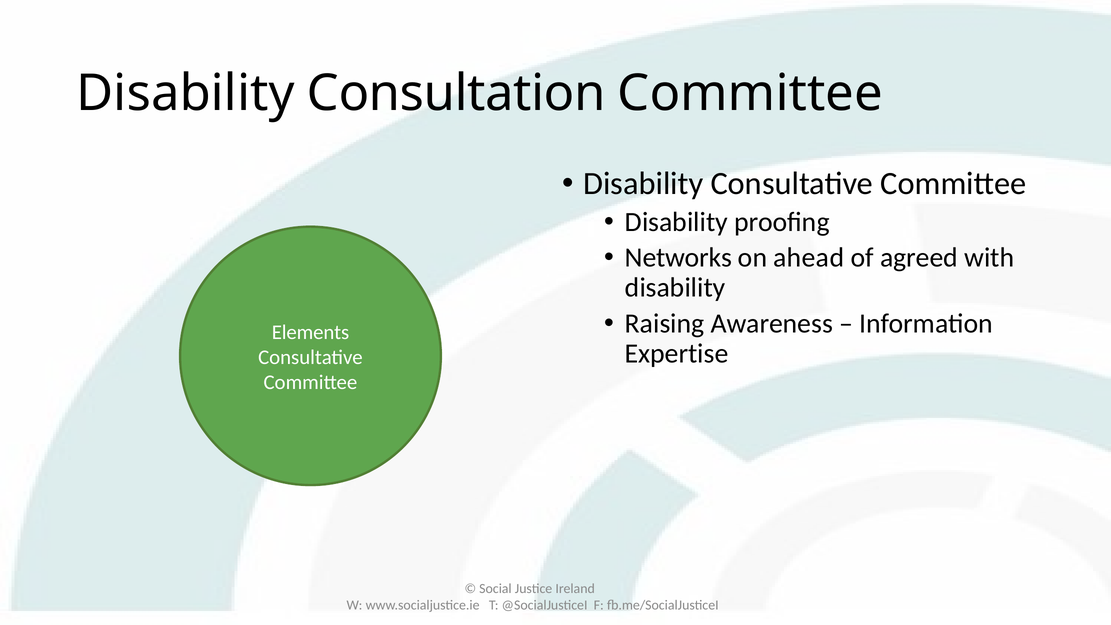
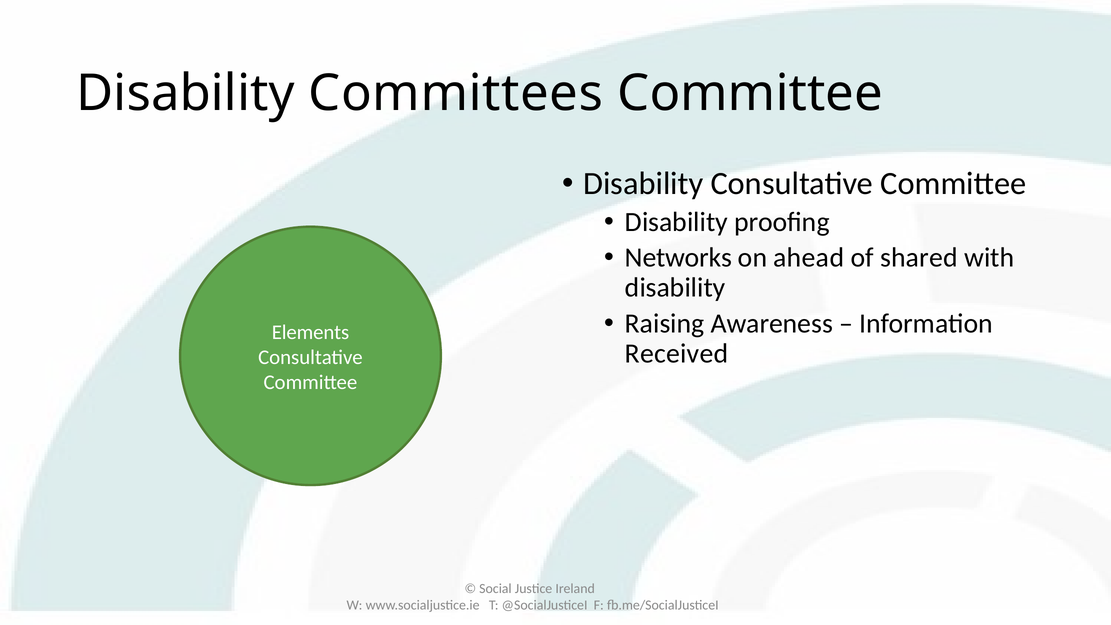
Consultation: Consultation -> Committees
agreed: agreed -> shared
Expertise: Expertise -> Received
